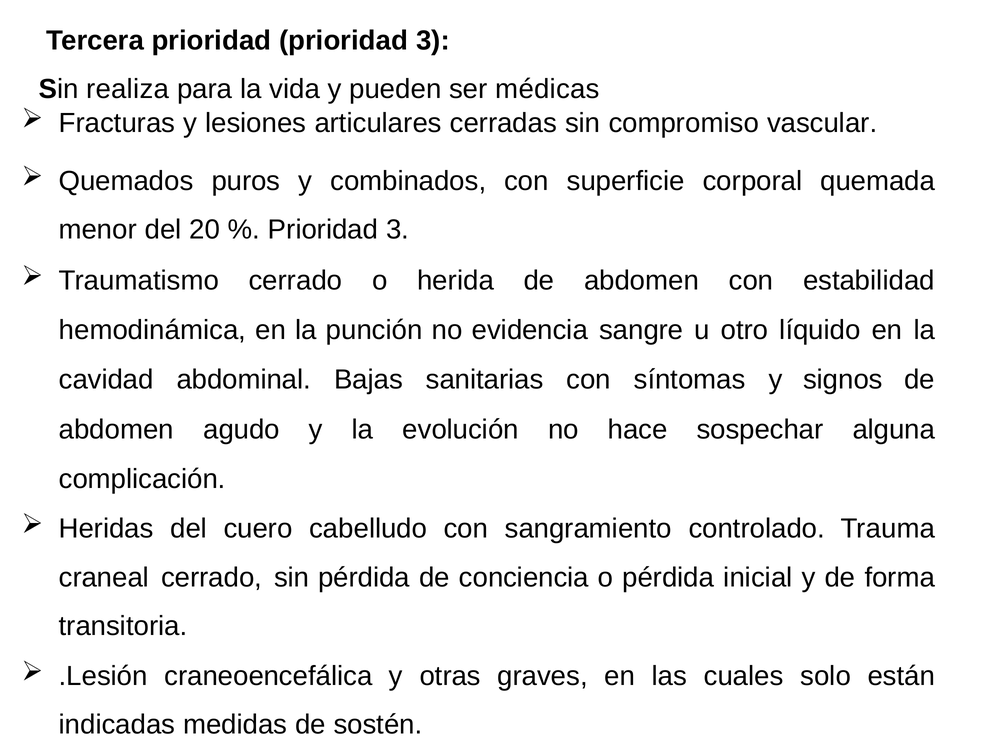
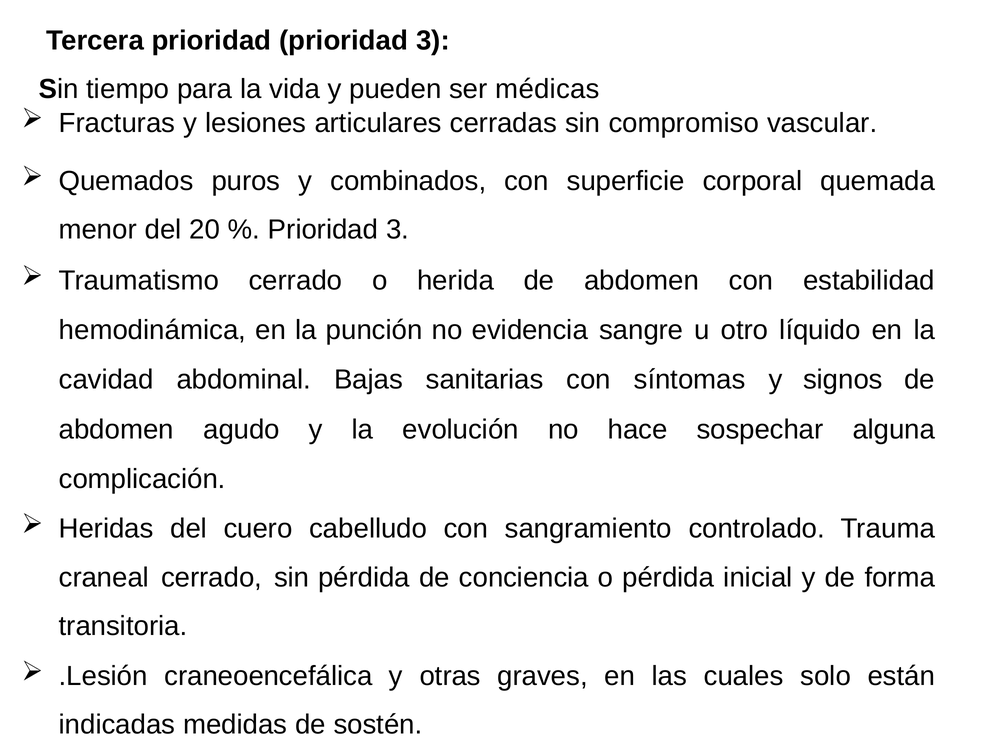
realiza: realiza -> tiempo
